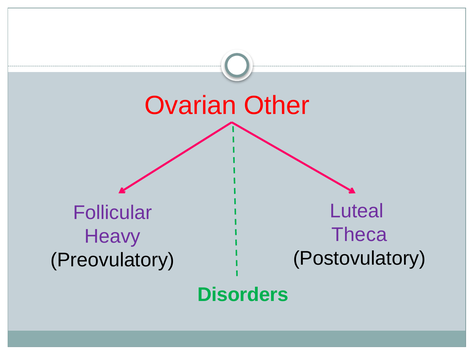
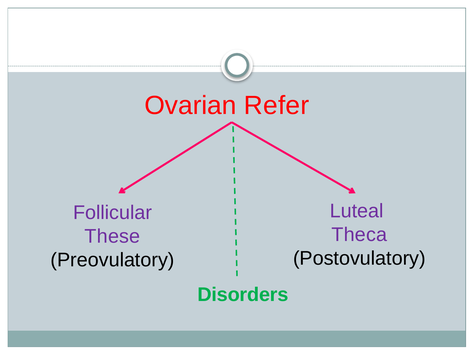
Other: Other -> Refer
Heavy: Heavy -> These
